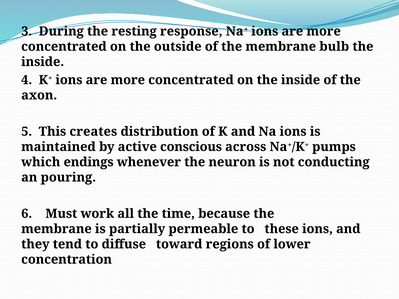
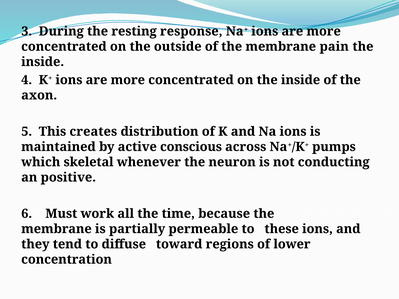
bulb: bulb -> pain
endings: endings -> skeletal
pouring: pouring -> positive
